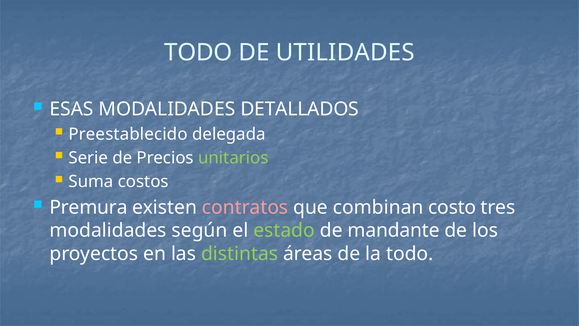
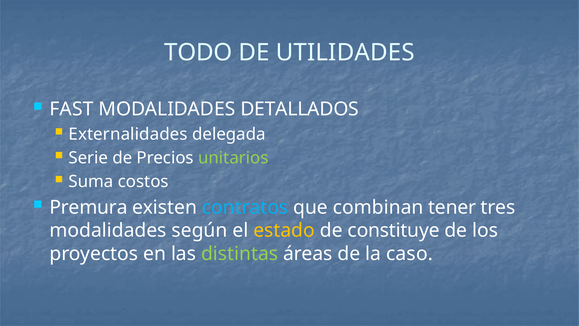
ESAS: ESAS -> FAST
Preestablecido: Preestablecido -> Externalidades
contratos colour: pink -> light blue
costo: costo -> tener
estado colour: light green -> yellow
mandante: mandante -> constituye
la todo: todo -> caso
